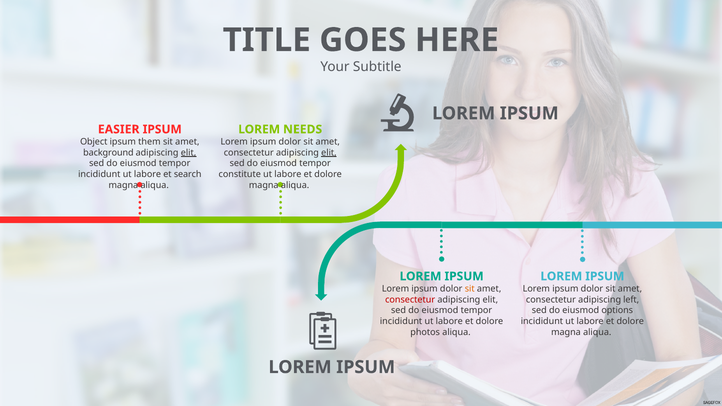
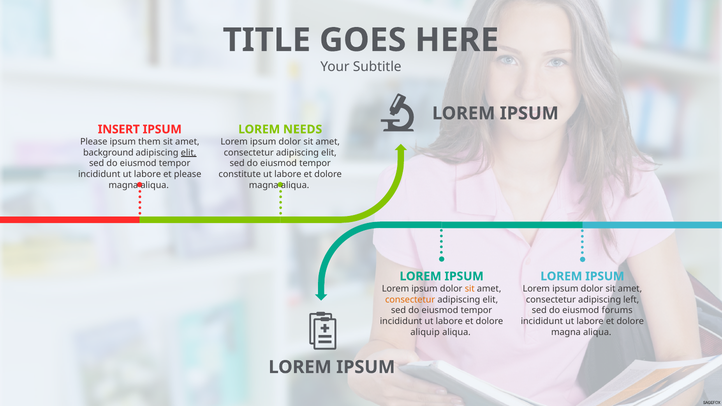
EASIER: EASIER -> INSERT
Object at (94, 142): Object -> Please
elit at (329, 153) underline: present -> none
et search: search -> please
consectetur at (410, 300) colour: red -> orange
options: options -> forums
photos: photos -> aliquip
